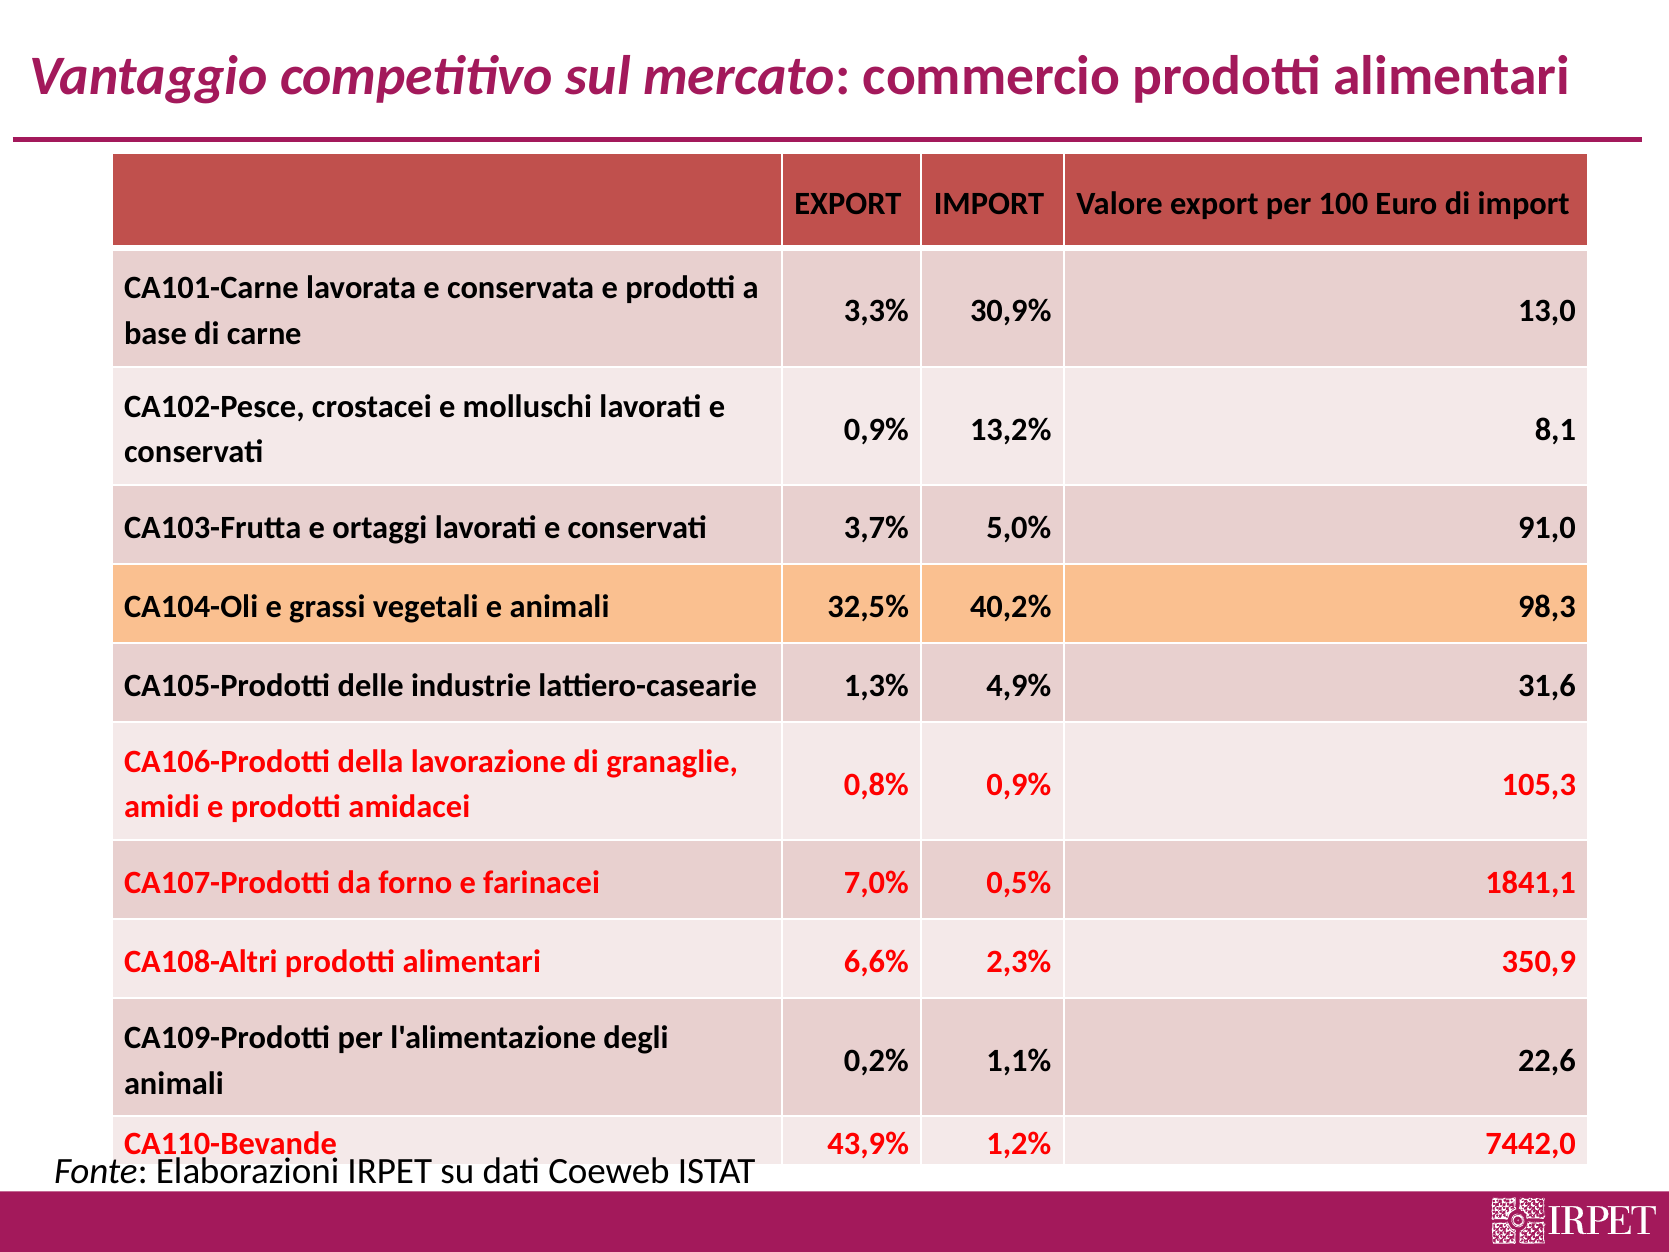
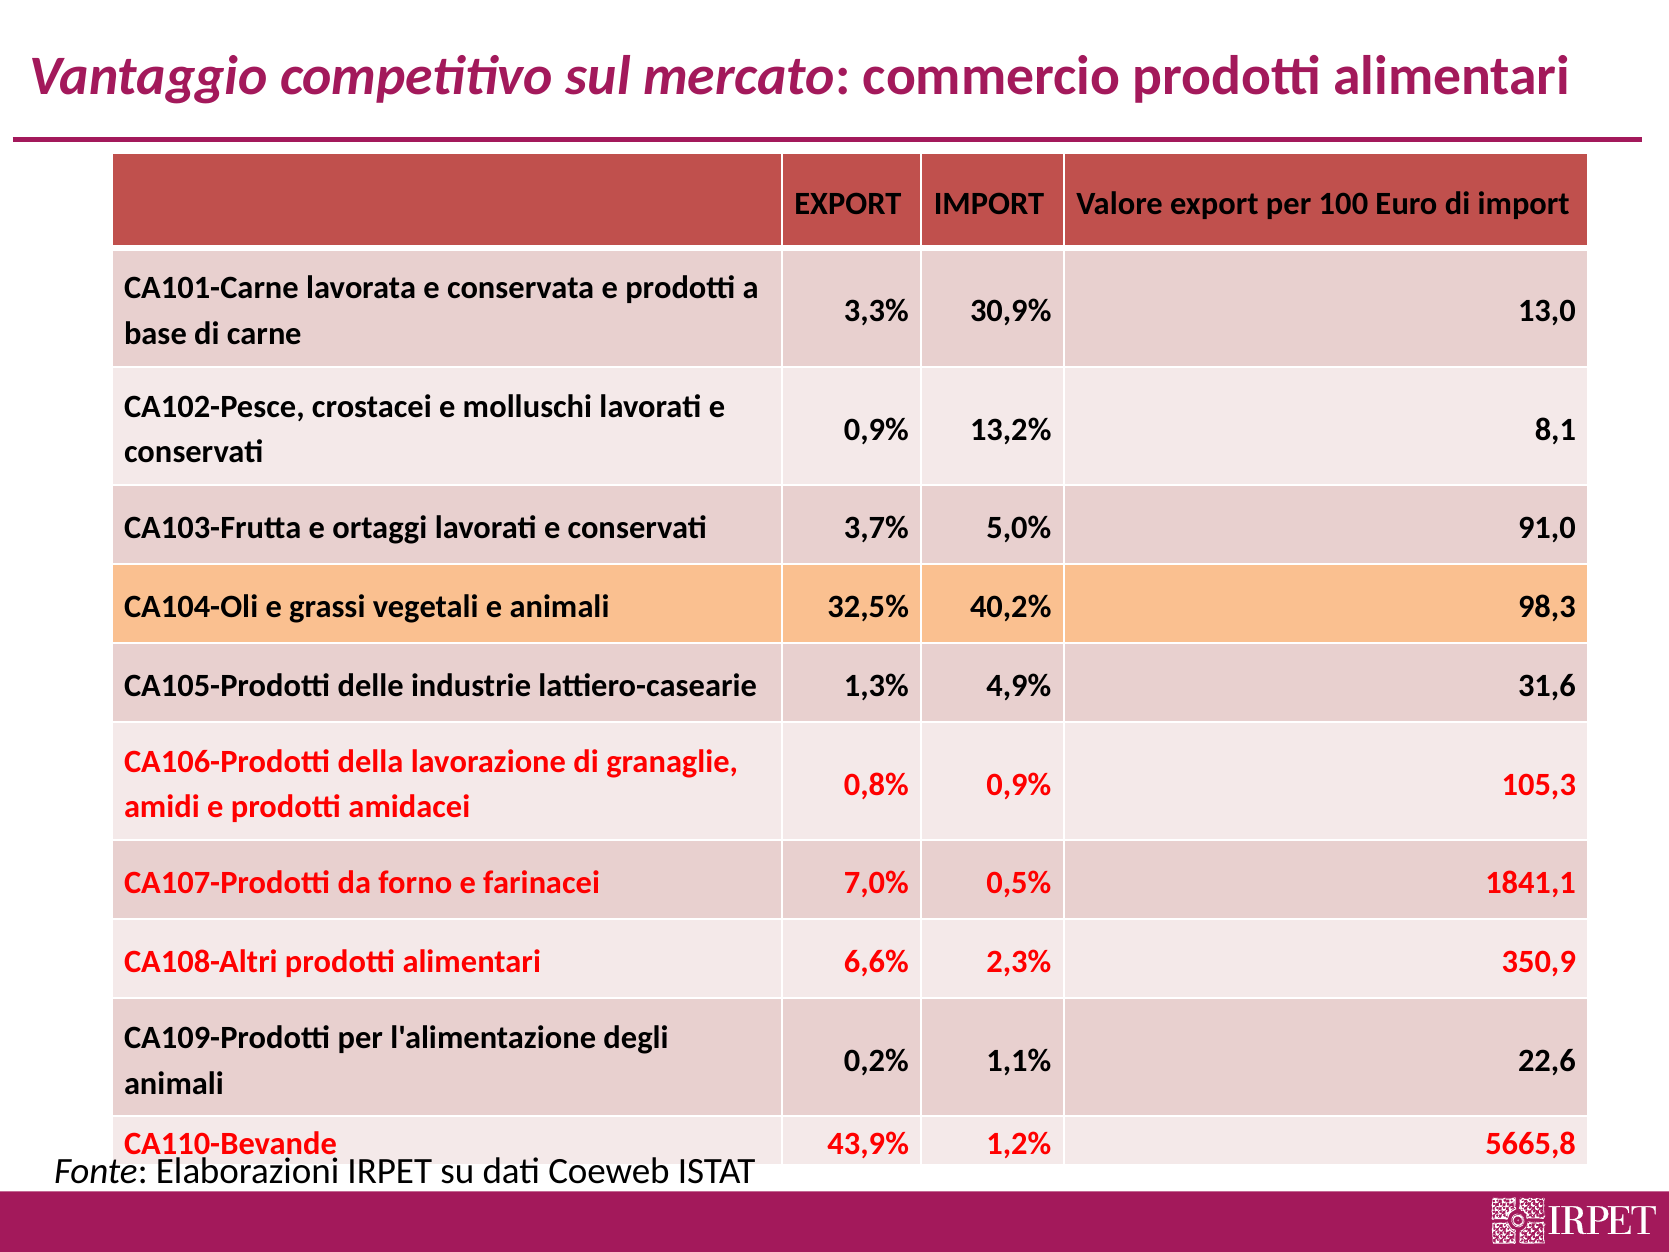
7442,0: 7442,0 -> 5665,8
